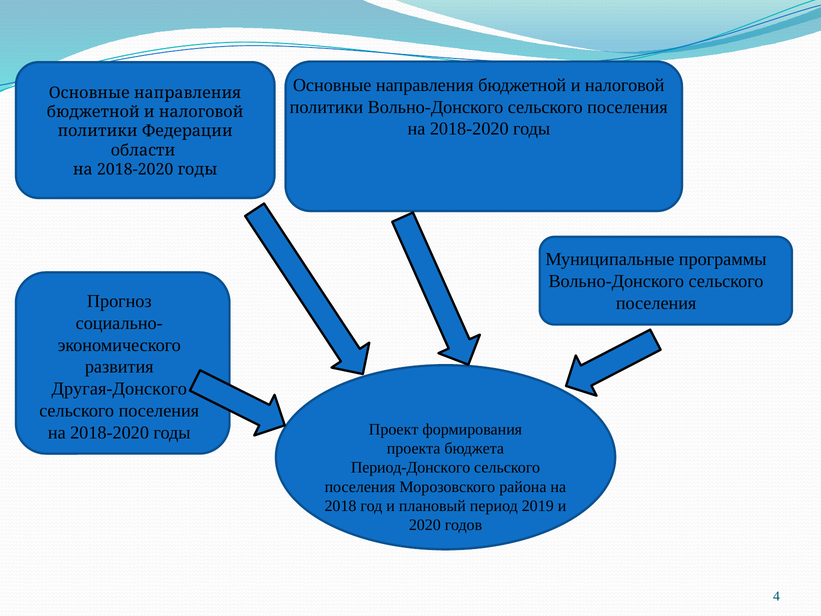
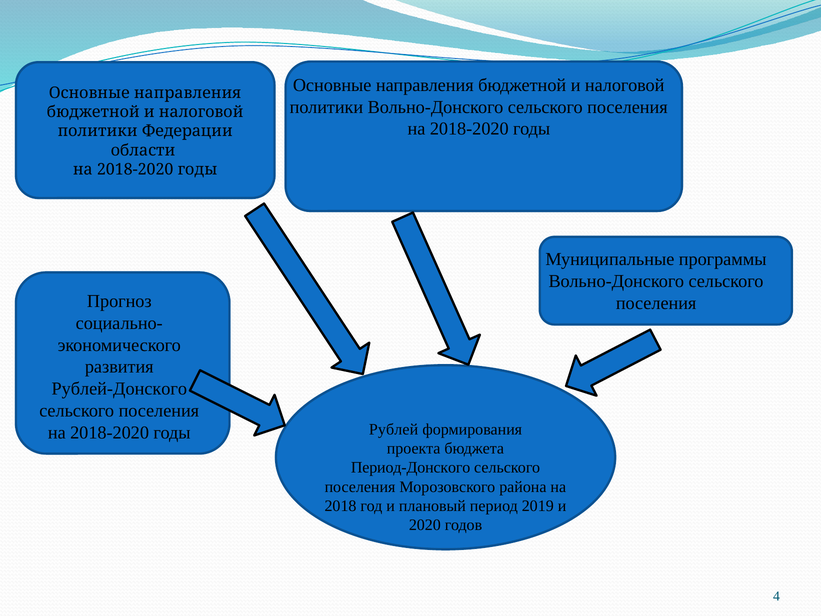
Другая-Донского: Другая-Донского -> Рублей-Донского
Проект: Проект -> Рублей
